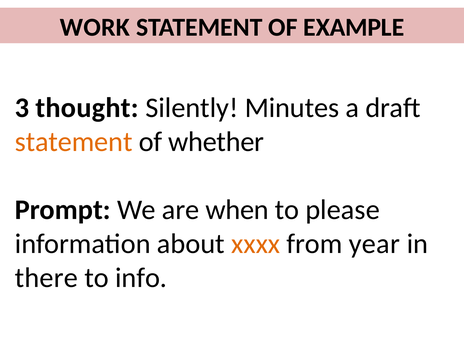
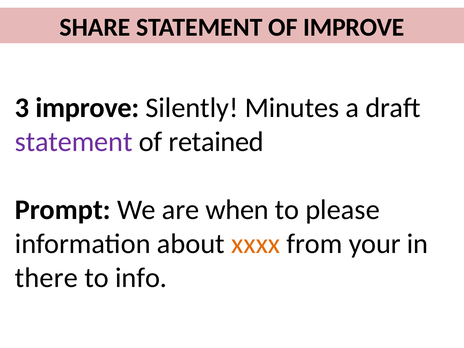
WORK: WORK -> SHARE
OF EXAMPLE: EXAMPLE -> IMPROVE
3 thought: thought -> improve
statement at (74, 142) colour: orange -> purple
whether: whether -> retained
year: year -> your
